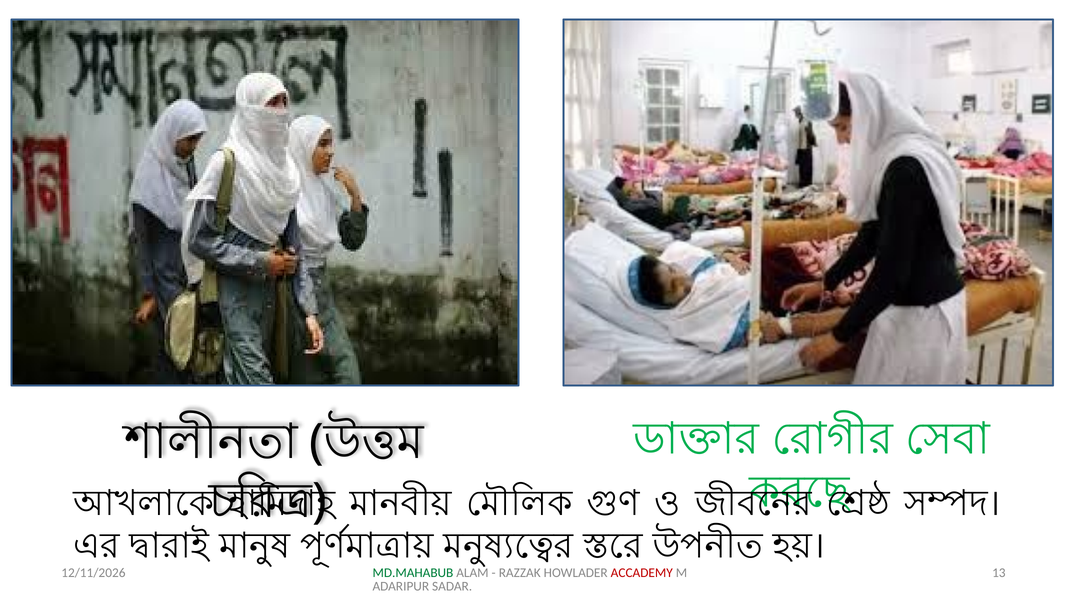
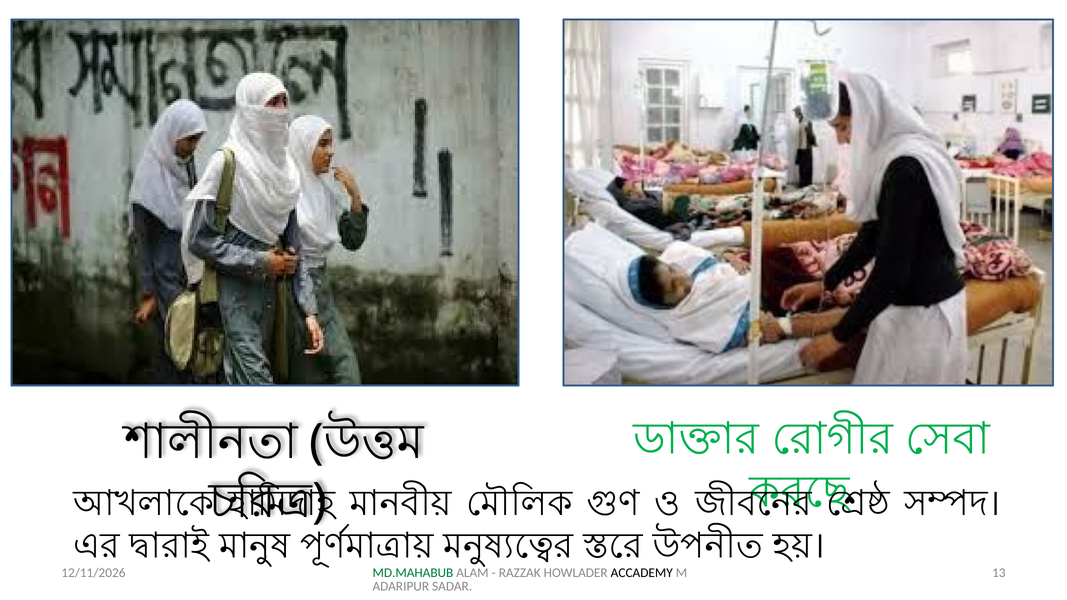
ACCADEMY colour: red -> black
